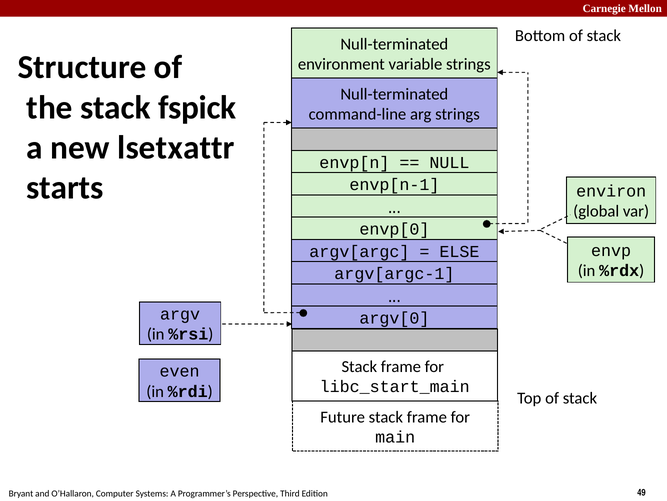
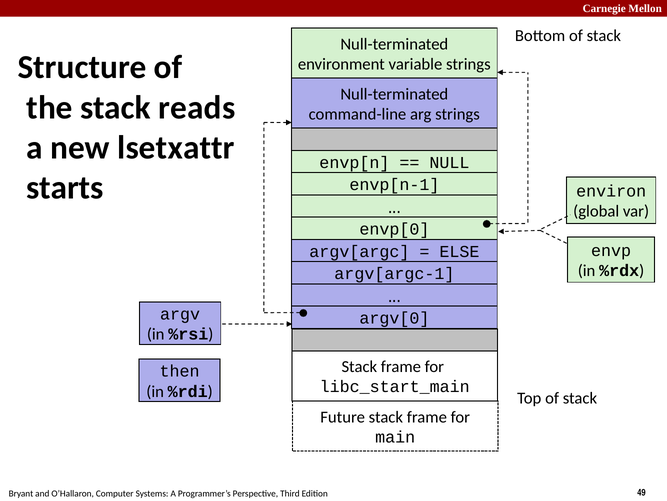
fspick: fspick -> reads
even: even -> then
